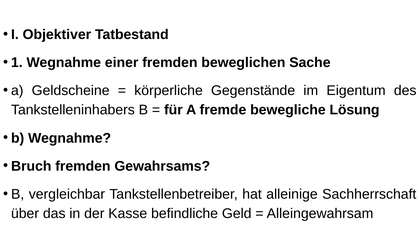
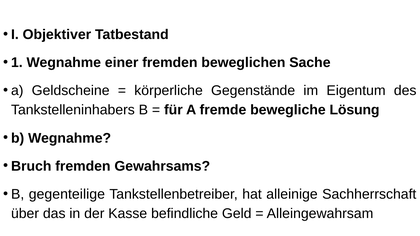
vergleichbar: vergleichbar -> gegenteilige
